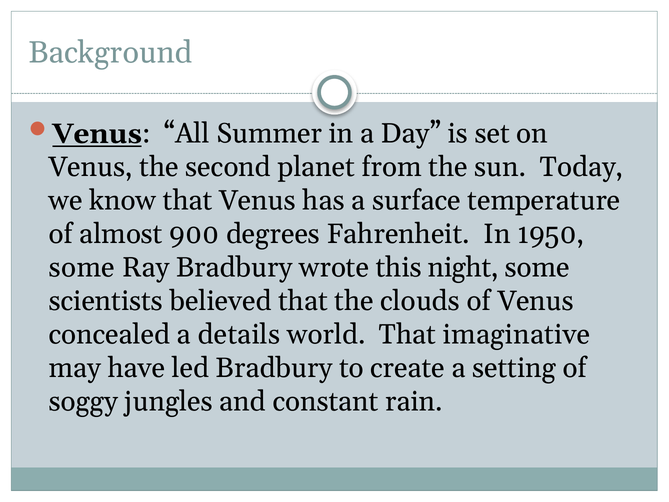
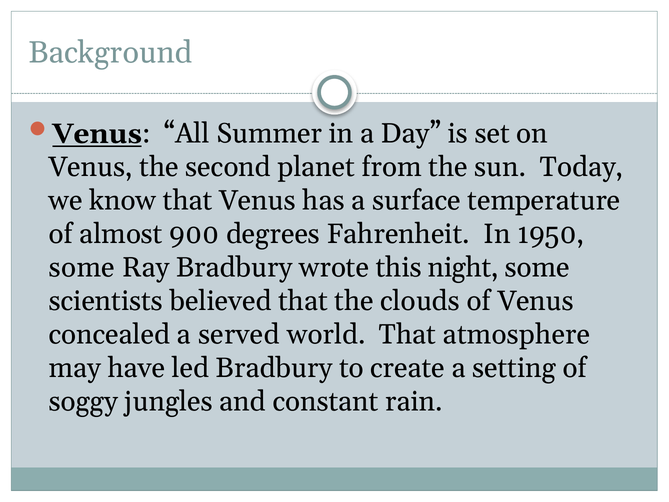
details: details -> served
imaginative: imaginative -> atmosphere
